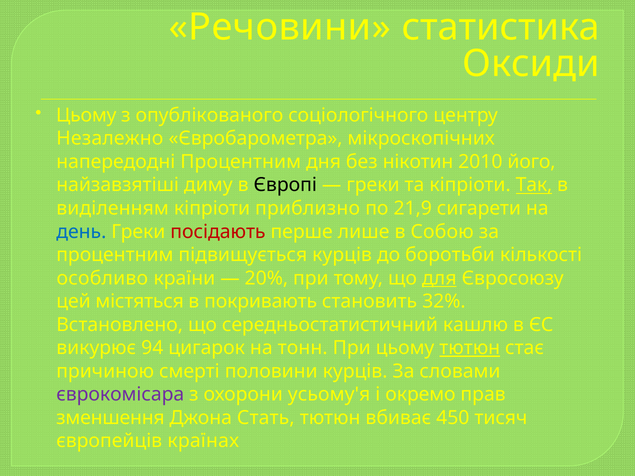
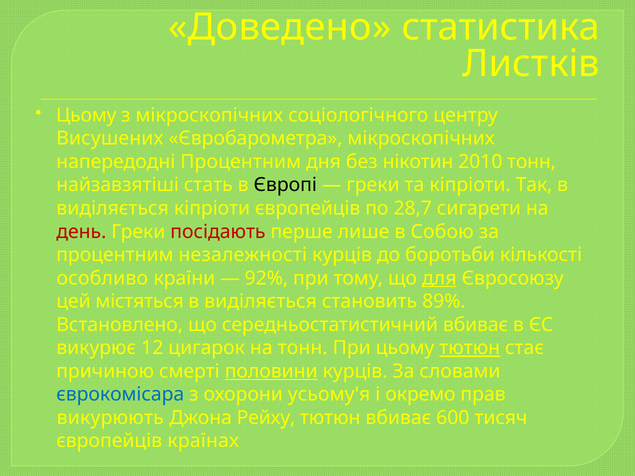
Речовини: Речовини -> Доведено
Оксиди: Оксиди -> Листків
з опублікованого: опублікованого -> мікроскопічних
Незалежно: Незалежно -> Висушених
2010 його: його -> тонн
диму: диму -> стать
Так underline: present -> none
виділенням at (113, 208): виділенням -> виділяється
кіпріоти приблизно: приблизно -> європейців
21,9: 21,9 -> 28,7
день colour: blue -> red
підвищується: підвищується -> незалежності
20%: 20% -> 92%
покривають at (261, 302): покривають -> виділяється
32%: 32% -> 89%
середньостатистичний кашлю: кашлю -> вбиває
94: 94 -> 12
половини underline: none -> present
єврокомісара colour: purple -> blue
зменшення: зменшення -> викурюють
Стать: Стать -> Рейху
450: 450 -> 600
